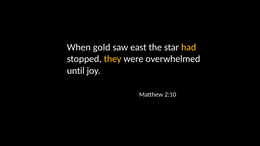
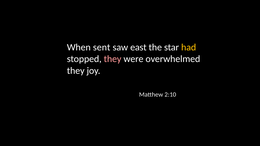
gold: gold -> sent
they at (113, 59) colour: yellow -> pink
until at (76, 71): until -> they
